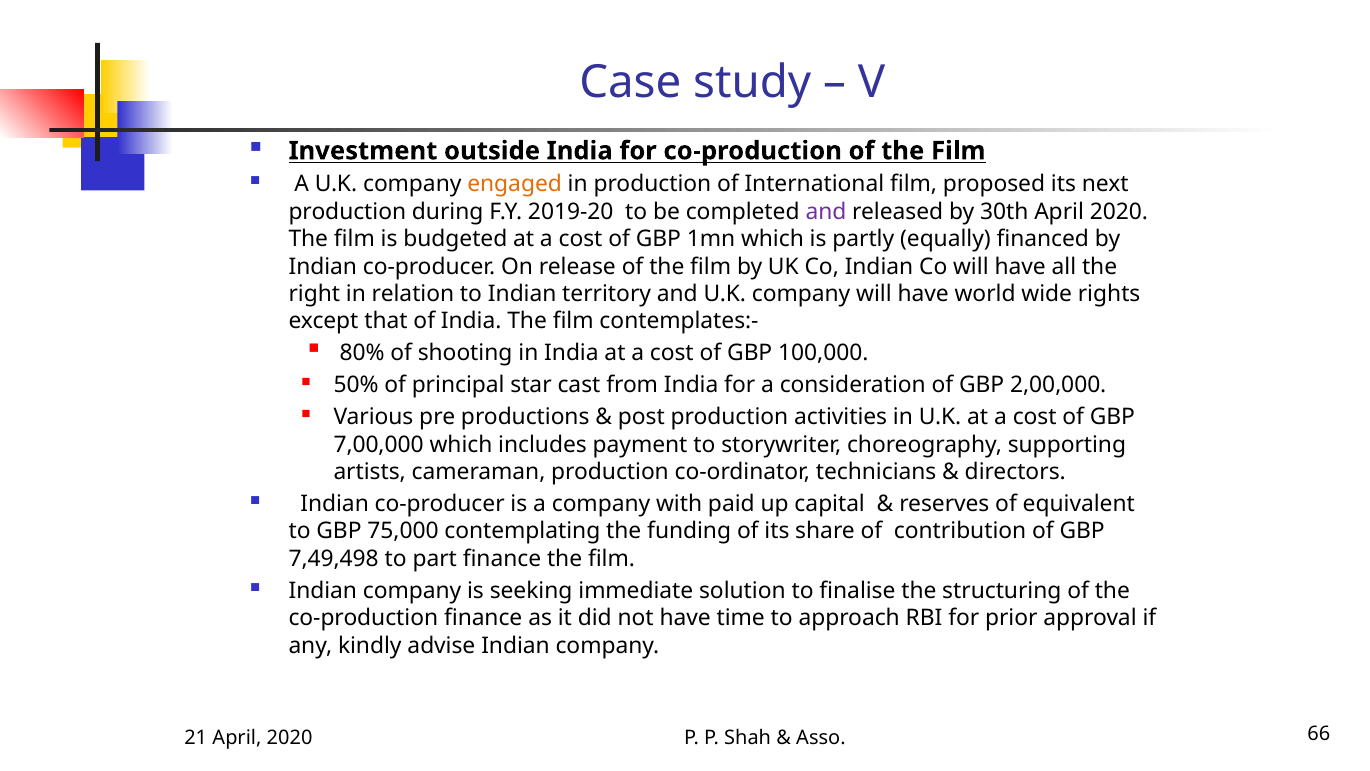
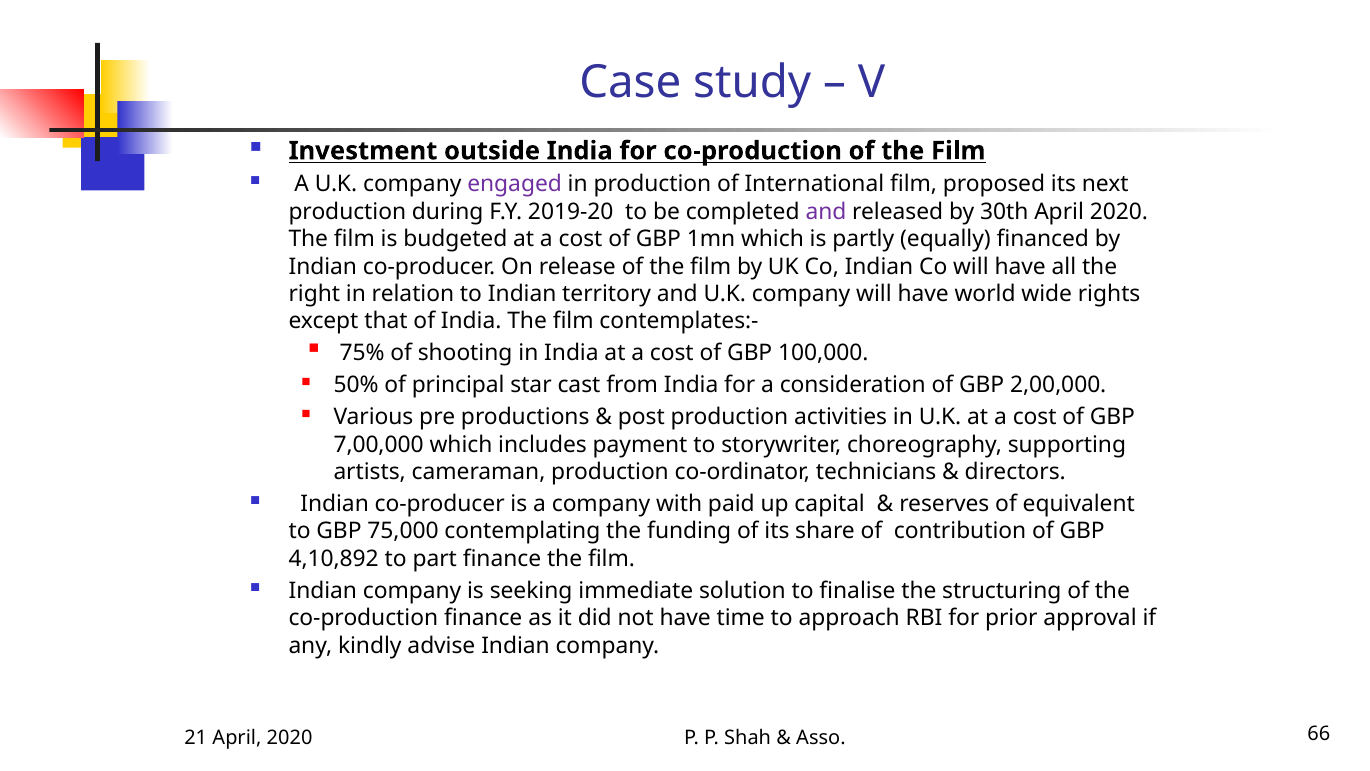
engaged colour: orange -> purple
80%: 80% -> 75%
7,49,498: 7,49,498 -> 4,10,892
